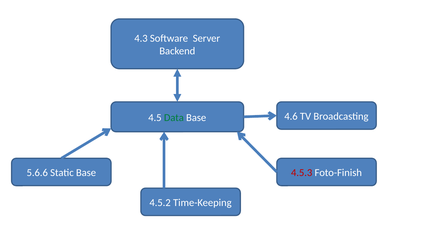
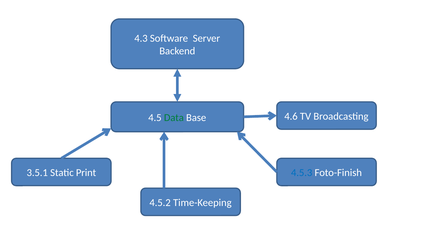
5.6.6: 5.6.6 -> 3.5.1
Static Base: Base -> Print
4.5.3 colour: red -> blue
